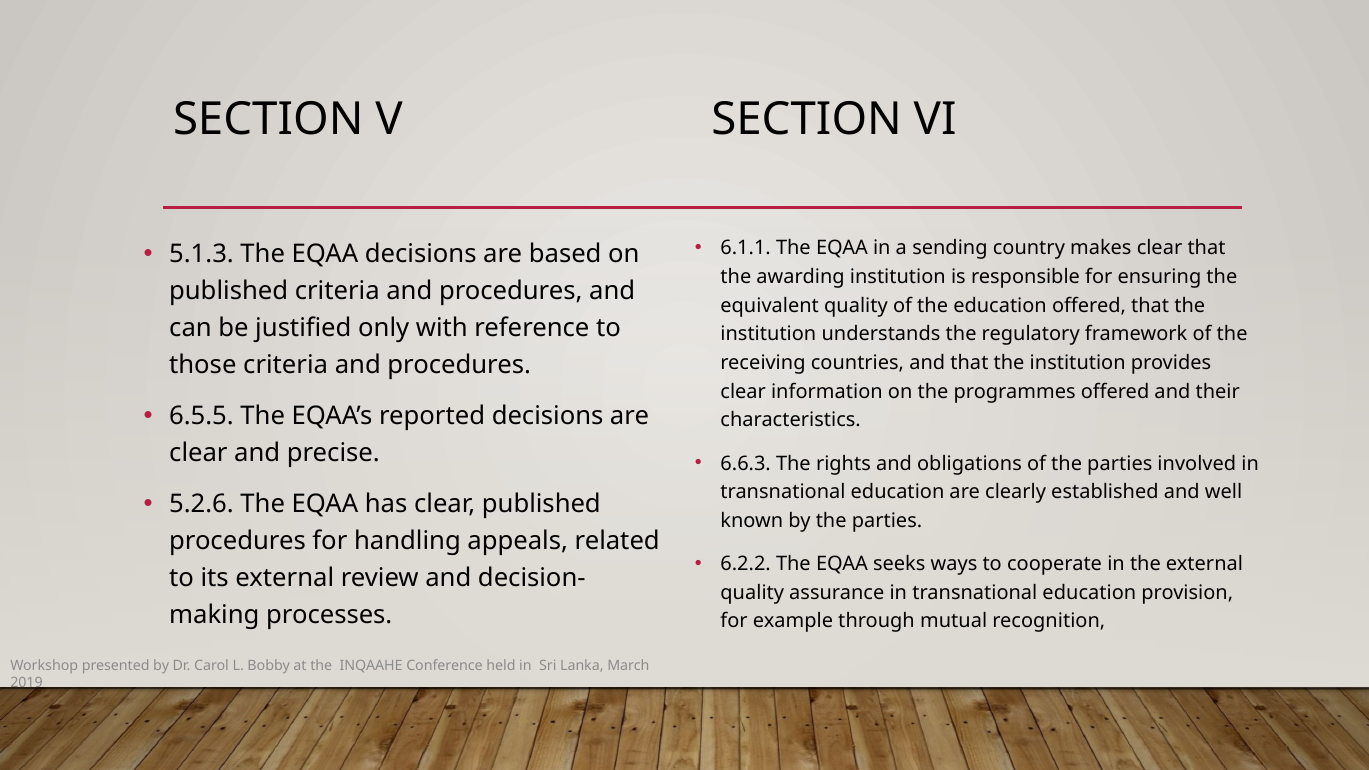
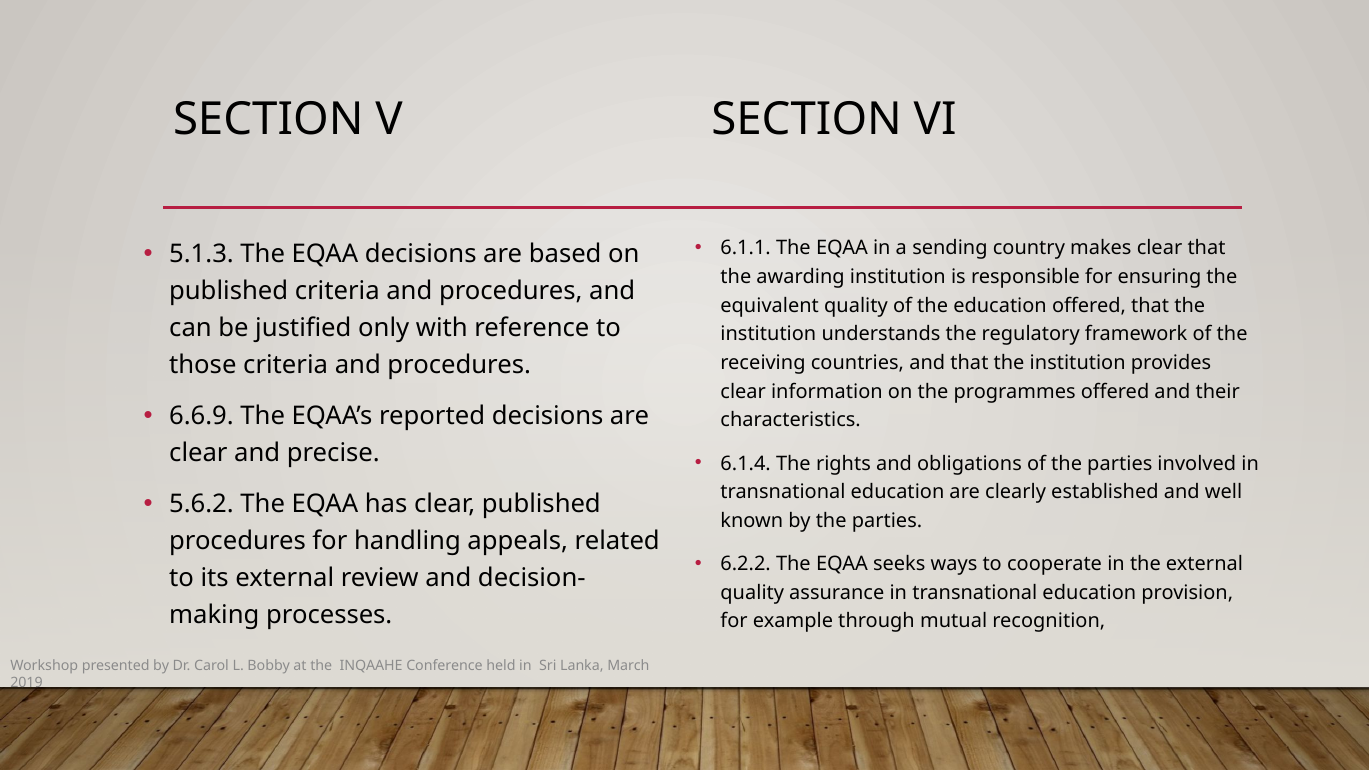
6.5.5: 6.5.5 -> 6.6.9
6.6.3: 6.6.3 -> 6.1.4
5.2.6: 5.2.6 -> 5.6.2
